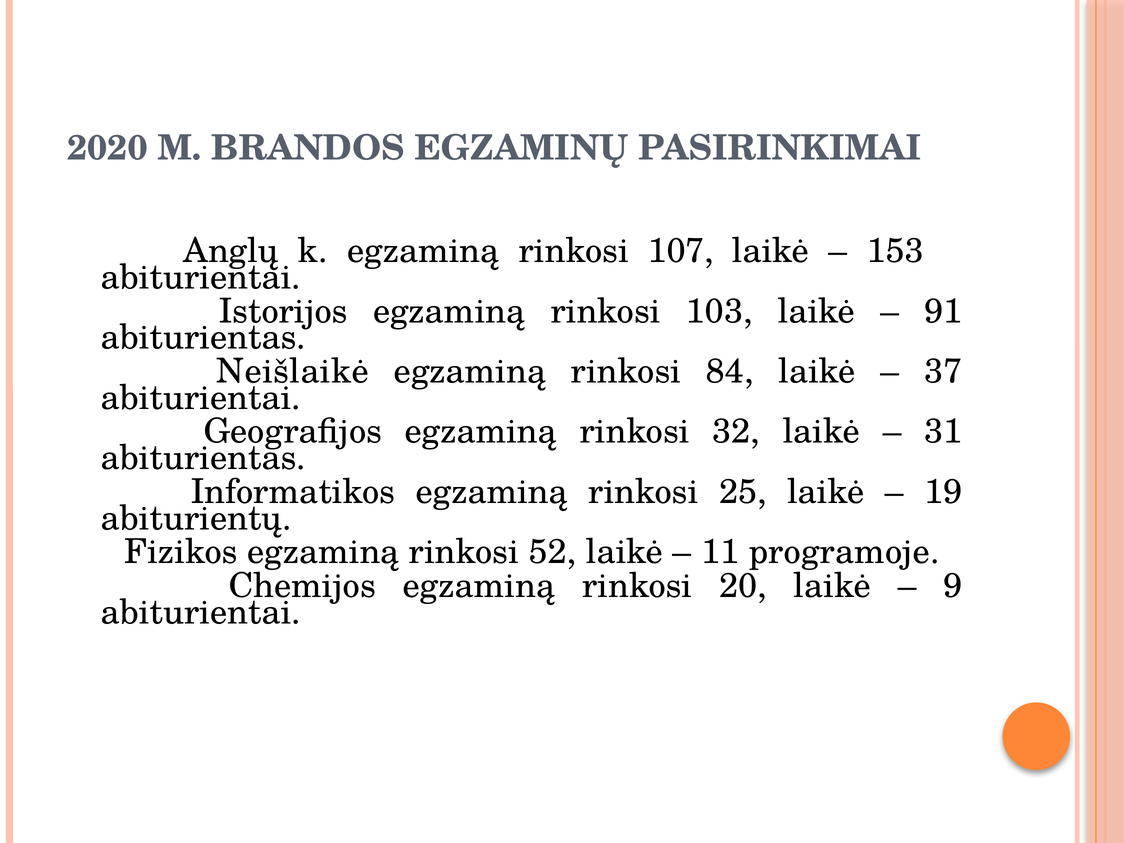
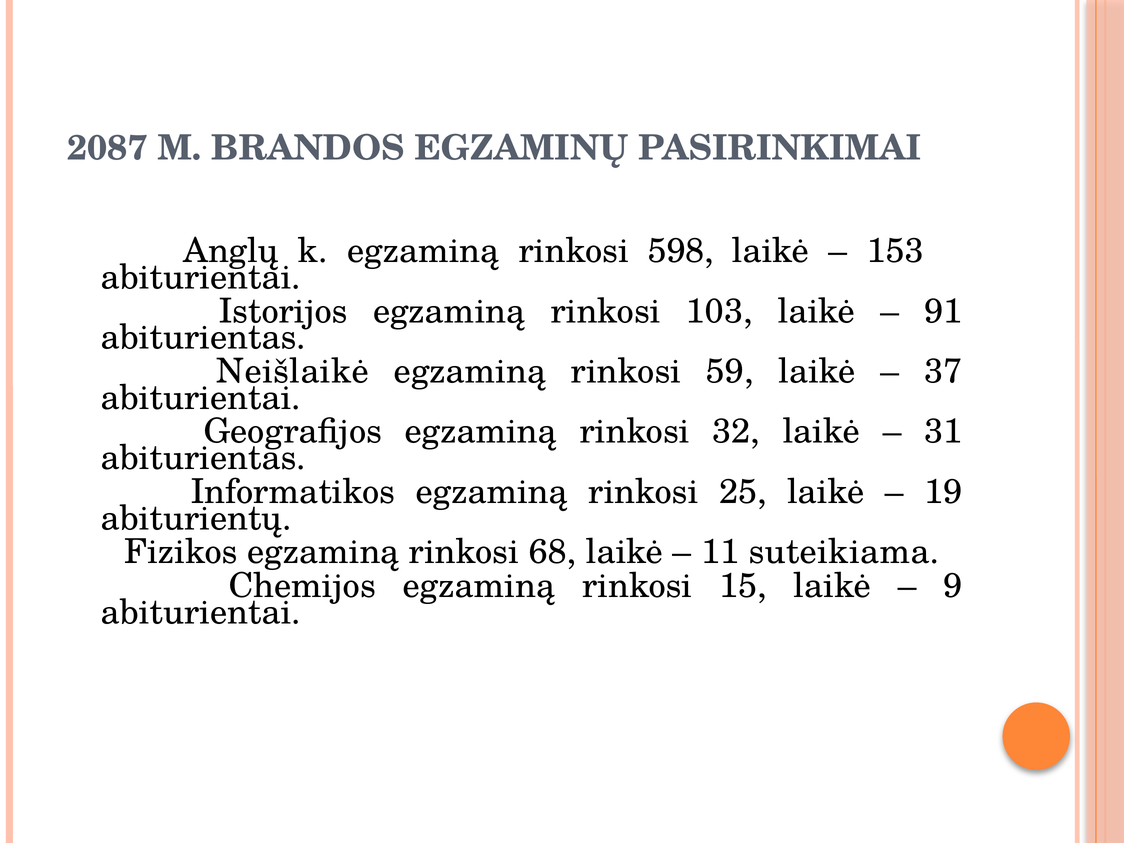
2020: 2020 -> 2087
107: 107 -> 598
84: 84 -> 59
52: 52 -> 68
programoje: programoje -> suteikiama
20: 20 -> 15
